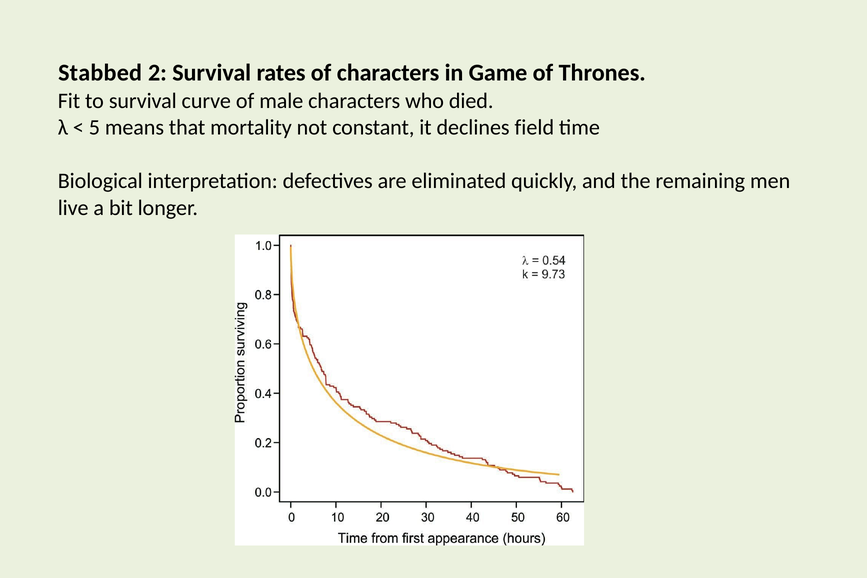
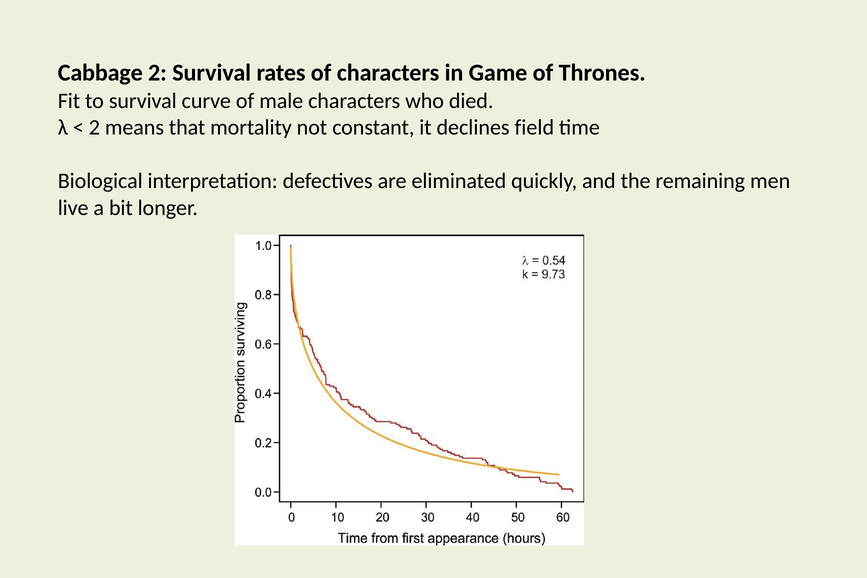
Stabbed: Stabbed -> Cabbage
5 at (94, 128): 5 -> 2
